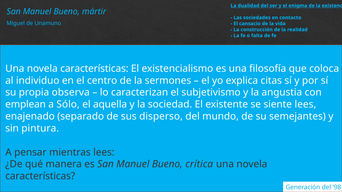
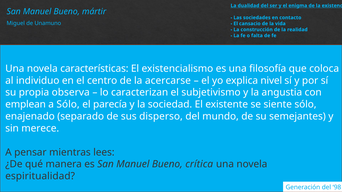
sermones: sermones -> acercarse
citas: citas -> nivel
aquella: aquella -> parecía
siente lees: lees -> sólo
pintura: pintura -> merece
características at (40, 176): características -> espiritualidad
